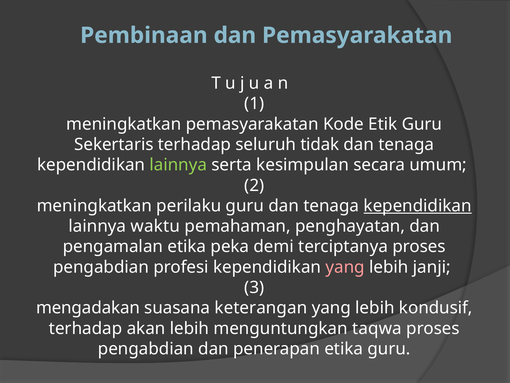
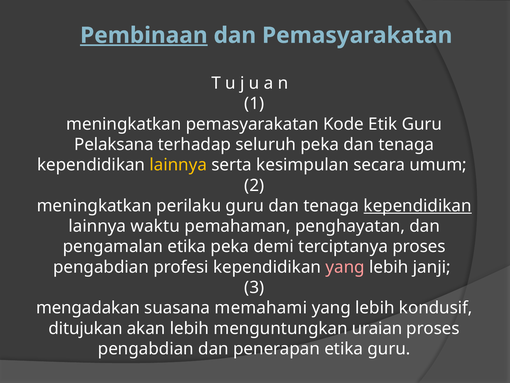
Pembinaan underline: none -> present
Sekertaris: Sekertaris -> Pelaksana
seluruh tidak: tidak -> peka
lainnya at (178, 165) colour: light green -> yellow
keterangan: keterangan -> memahami
terhadap at (86, 328): terhadap -> ditujukan
taqwa: taqwa -> uraian
